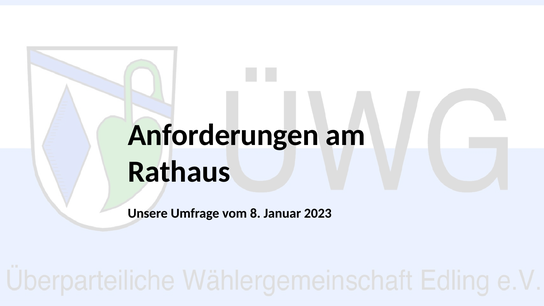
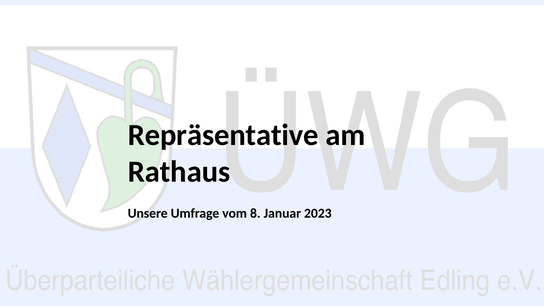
Anforderungen: Anforderungen -> Repräsentative
